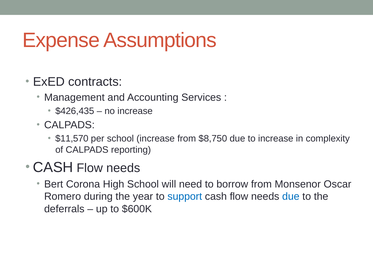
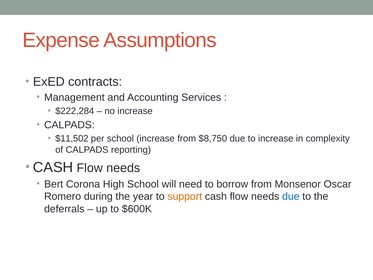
$426,435: $426,435 -> $222,284
$11,570: $11,570 -> $11,502
support colour: blue -> orange
